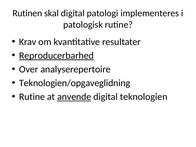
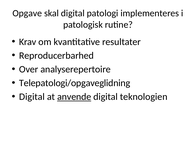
Rutinen: Rutinen -> Opgave
Reproducerbarhed underline: present -> none
Teknologien/opgaveglidning: Teknologien/opgaveglidning -> Telepatologi/opgaveglidning
Rutine at (32, 97): Rutine -> Digital
